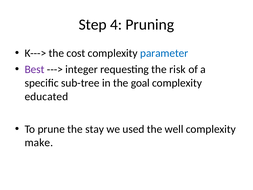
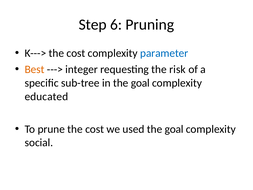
4: 4 -> 6
Best colour: purple -> orange
prune the stay: stay -> cost
used the well: well -> goal
make: make -> social
